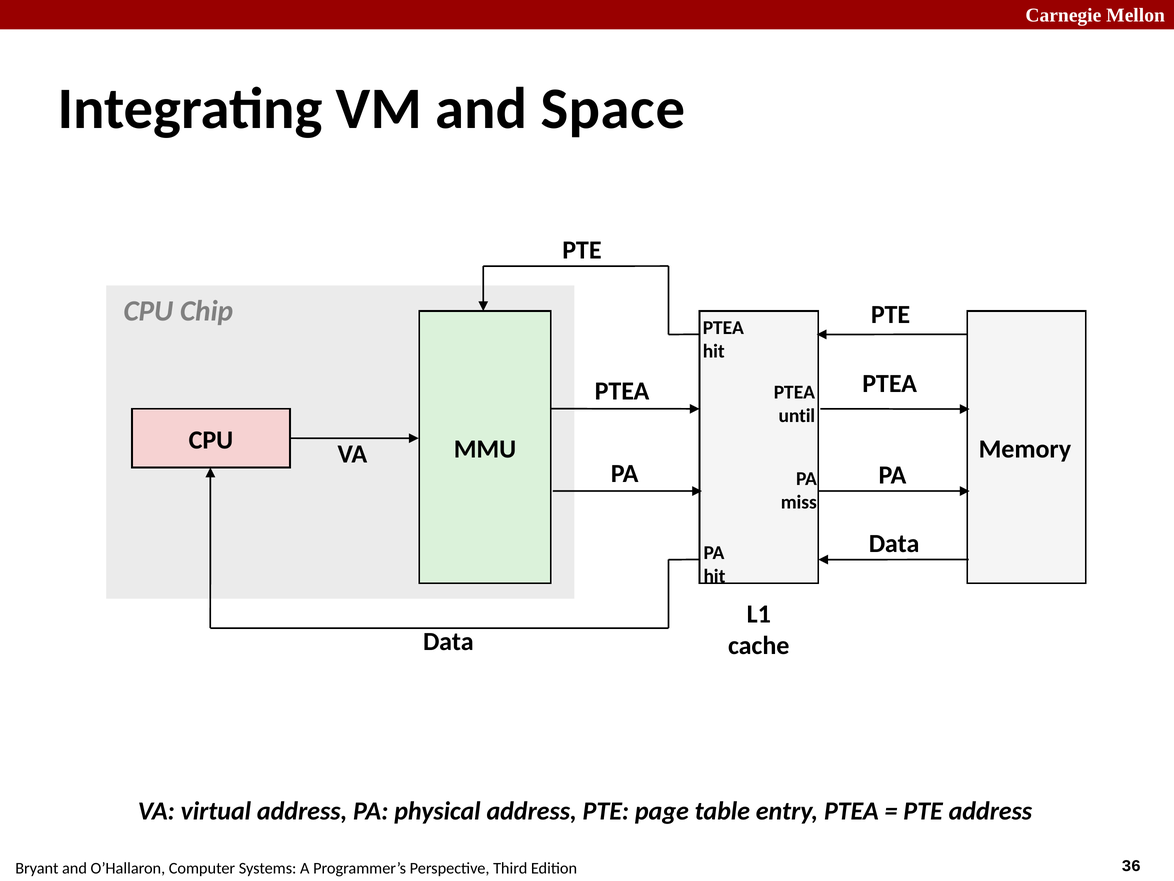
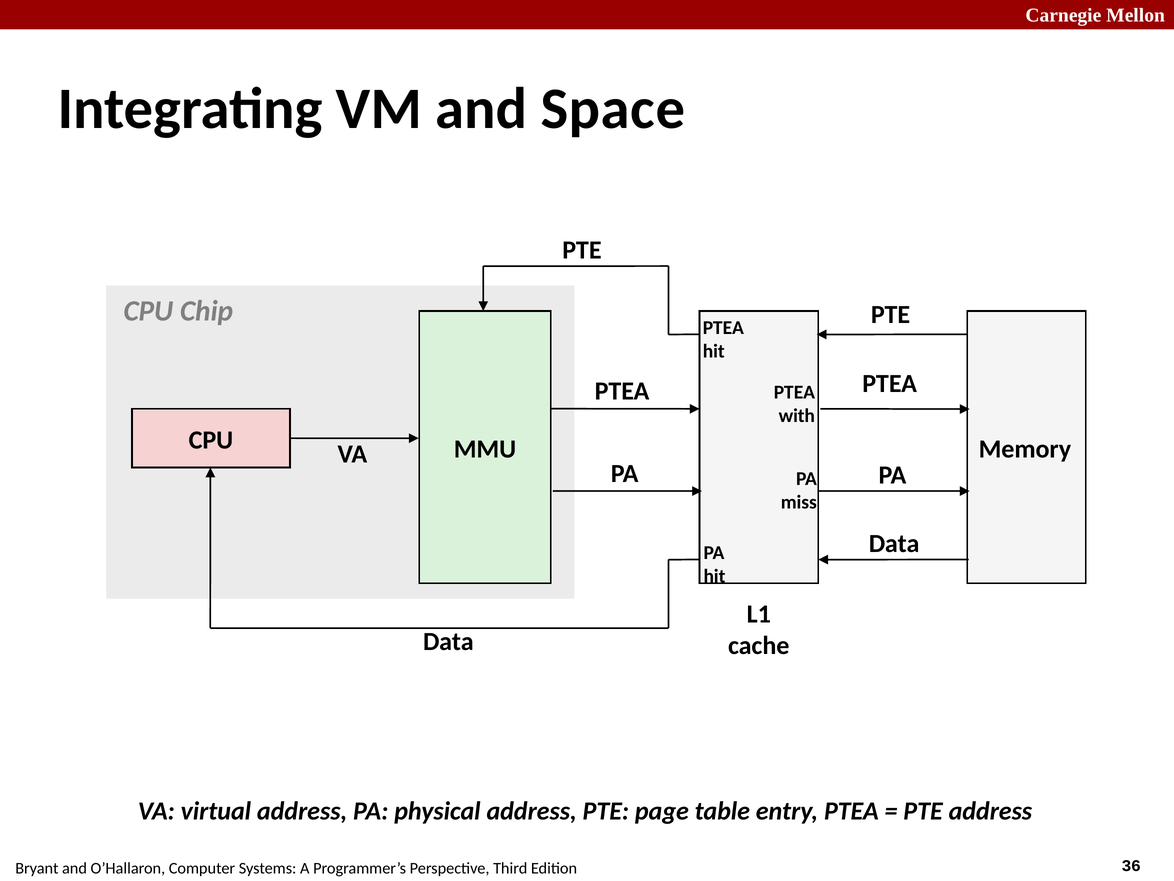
until: until -> with
